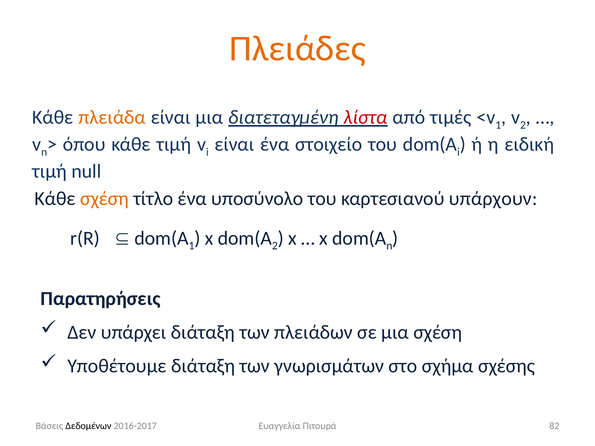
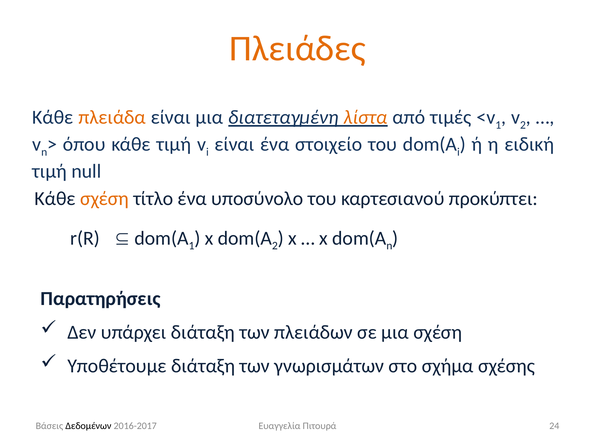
λίστα colour: red -> orange
υπάρχουν: υπάρχουν -> προκύπτει
82: 82 -> 24
